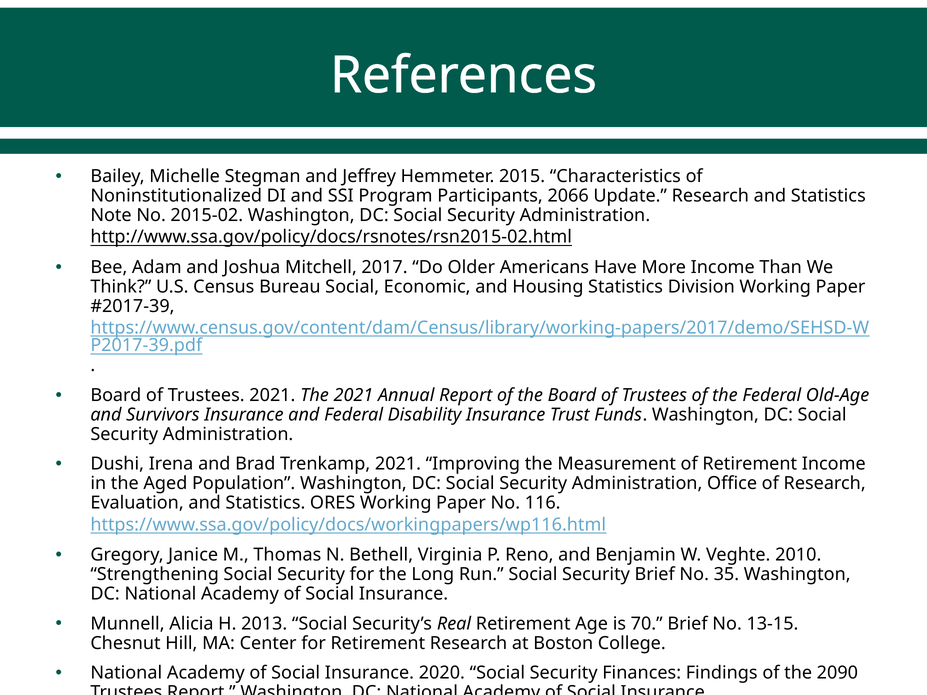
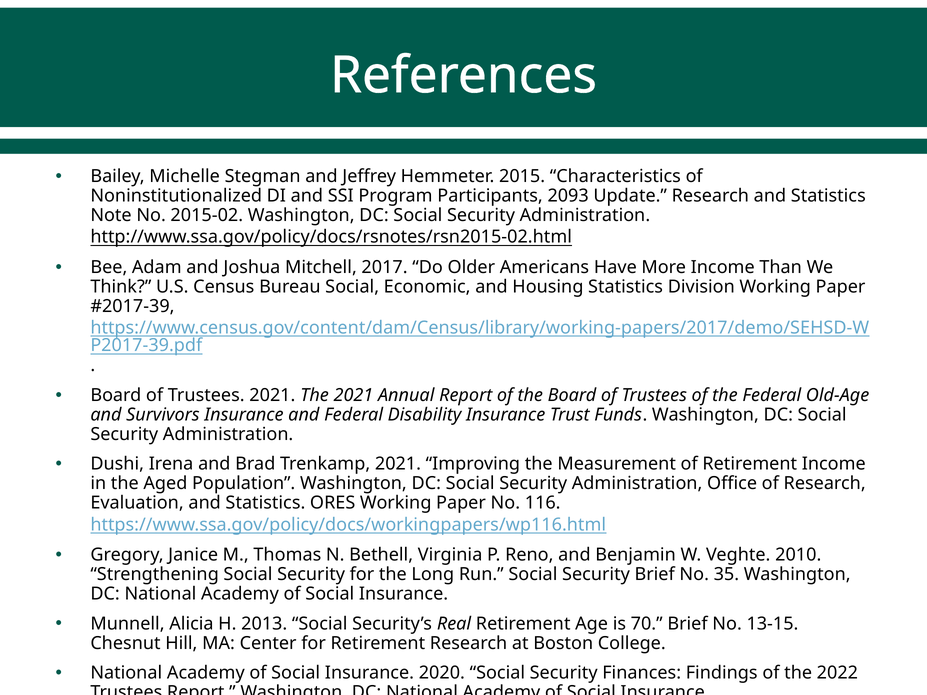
2066: 2066 -> 2093
2090: 2090 -> 2022
